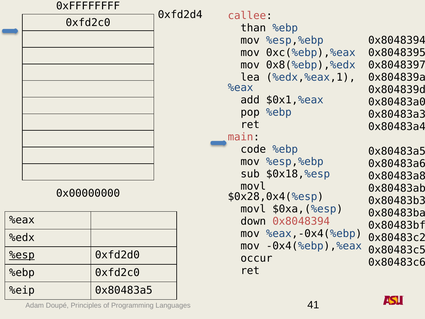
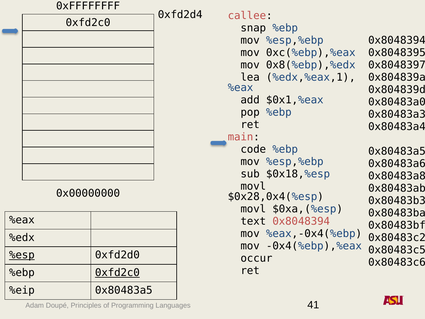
than: than -> snap
down: down -> text
0xfd2c0 at (117, 273) underline: none -> present
